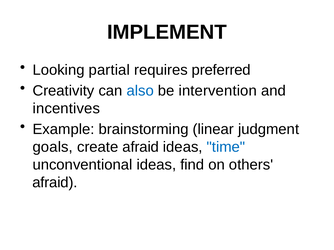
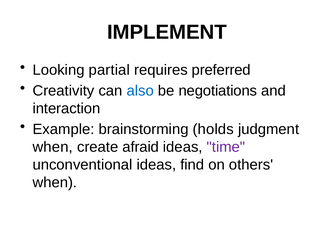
intervention: intervention -> negotiations
incentives: incentives -> interaction
linear: linear -> holds
goals at (53, 147): goals -> when
time colour: blue -> purple
afraid at (55, 183): afraid -> when
